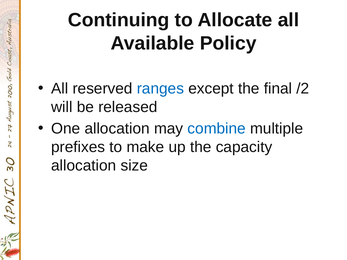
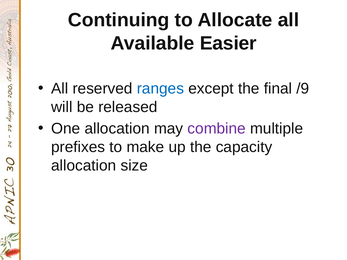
Policy: Policy -> Easier
/2: /2 -> /9
combine colour: blue -> purple
